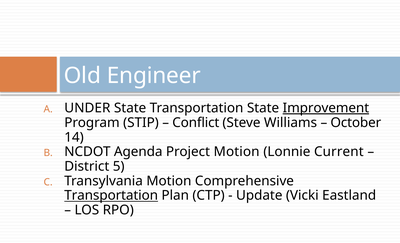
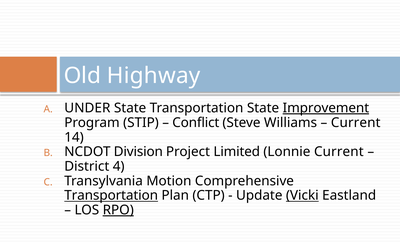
Engineer: Engineer -> Highway
October at (356, 123): October -> Current
Agenda: Agenda -> Division
Project Motion: Motion -> Limited
5: 5 -> 4
Vicki underline: none -> present
RPO underline: none -> present
